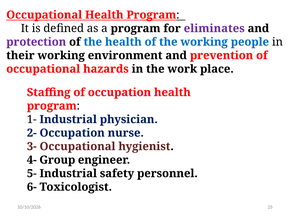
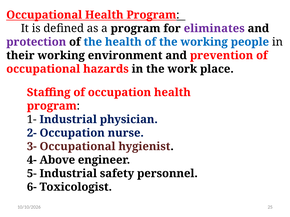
Group: Group -> Above
